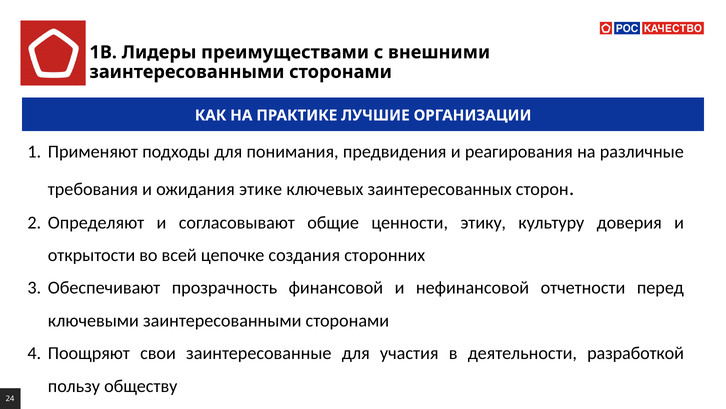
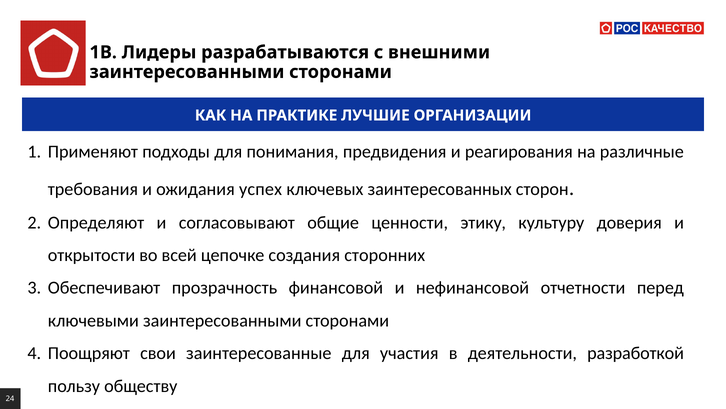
преимуществами: преимуществами -> разрабатываются
этике: этике -> успех
